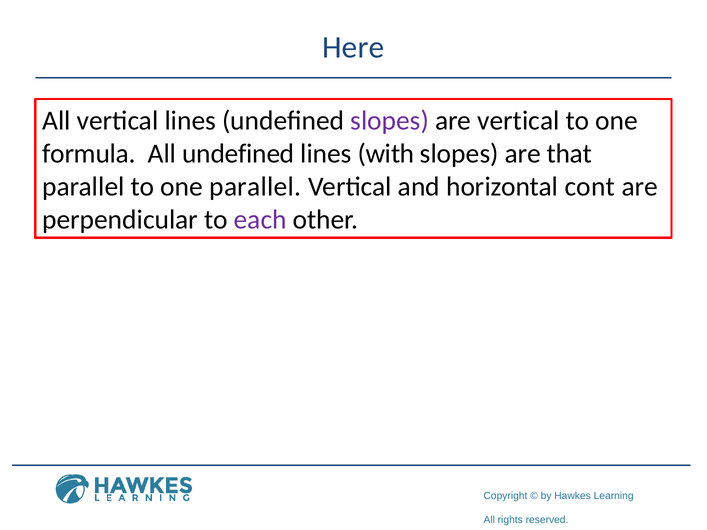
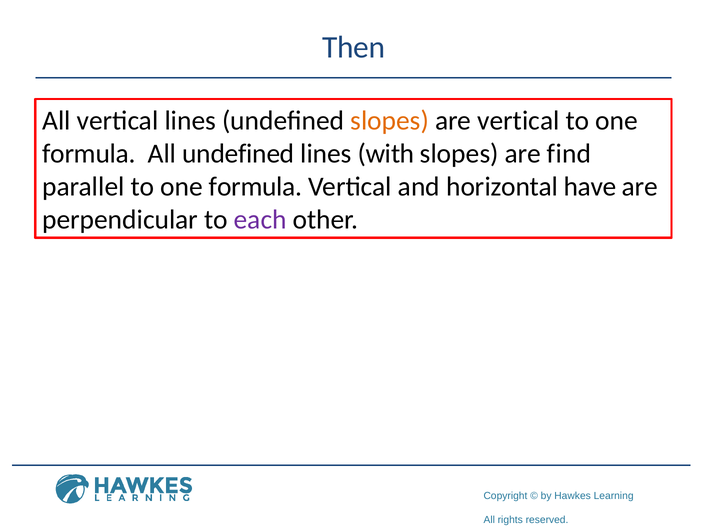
Here: Here -> Then
slopes at (390, 121) colour: purple -> orange
that: that -> find
parallel to one parallel: parallel -> formula
cont: cont -> have
